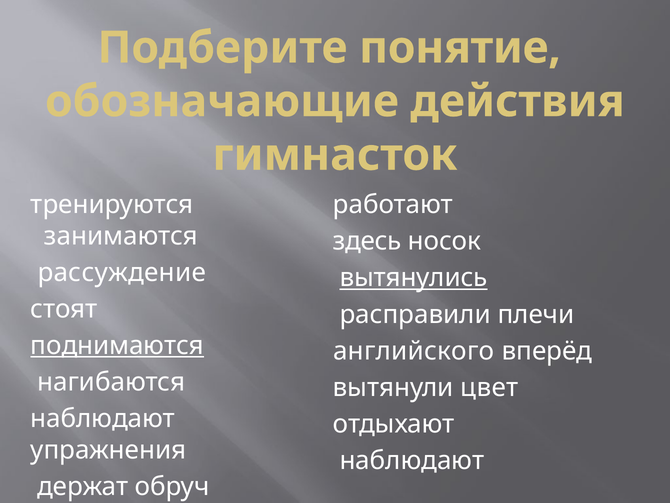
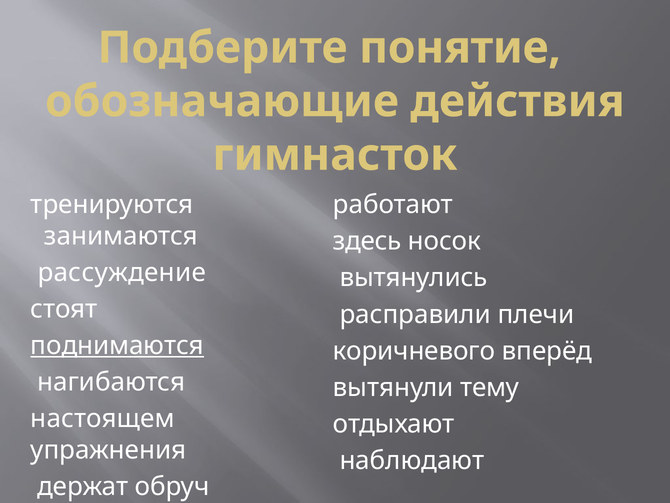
вытянулись underline: present -> none
английского: английского -> коричневого
цвет: цвет -> тему
наблюдают at (103, 418): наблюдают -> настоящем
